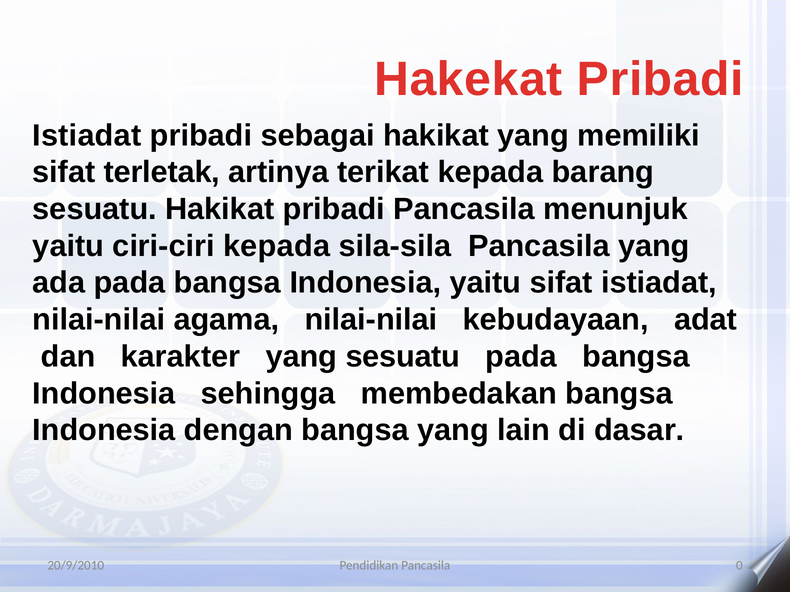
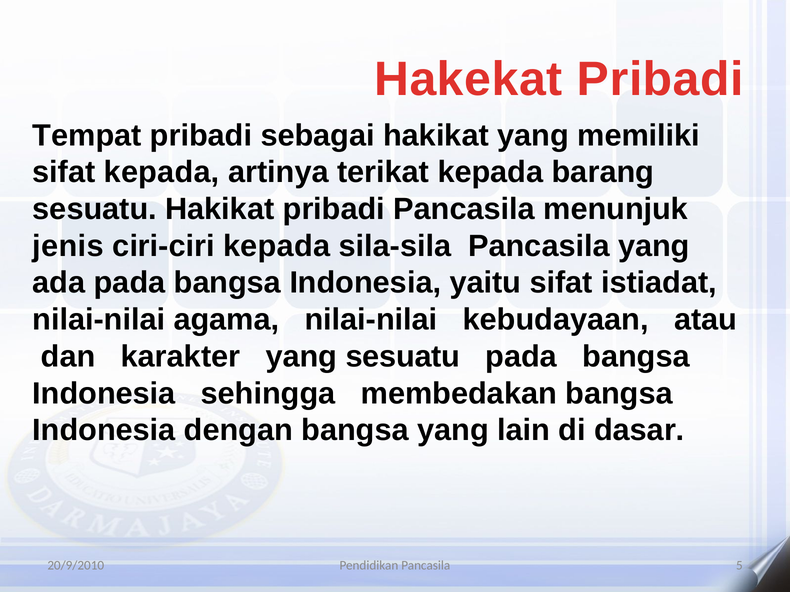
Istiadat at (87, 136): Istiadat -> Tempat
sifat terletak: terletak -> kepada
yaitu at (68, 246): yaitu -> jenis
adat: adat -> atau
0: 0 -> 5
